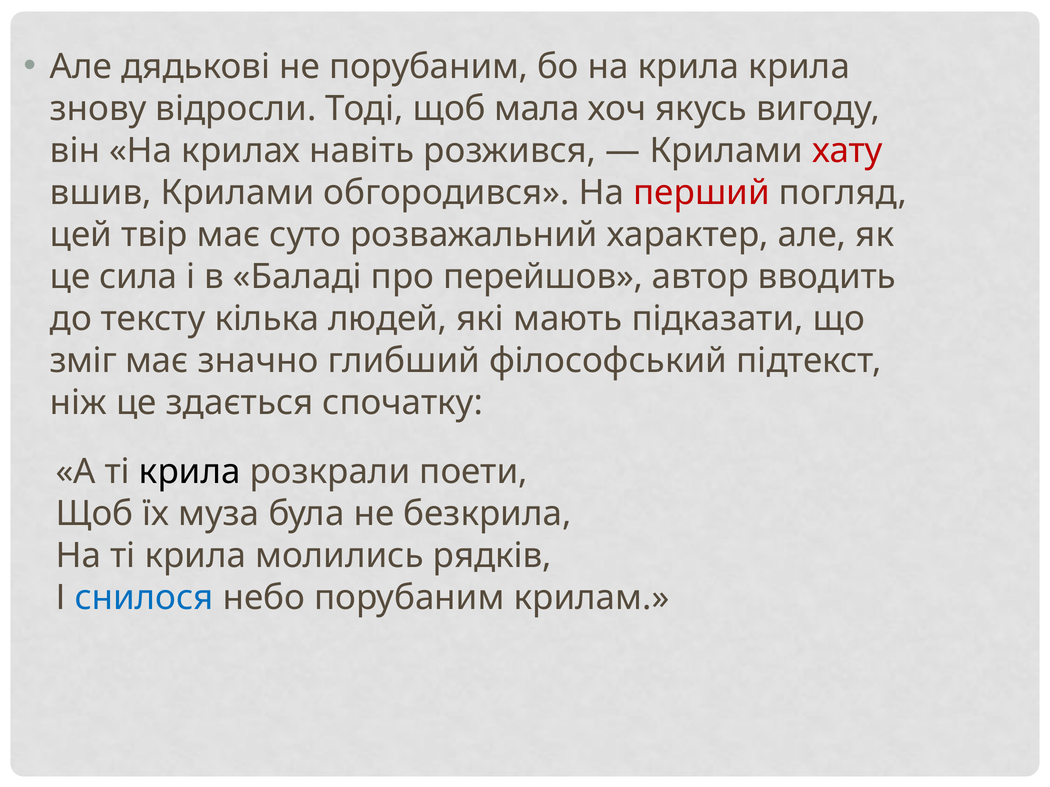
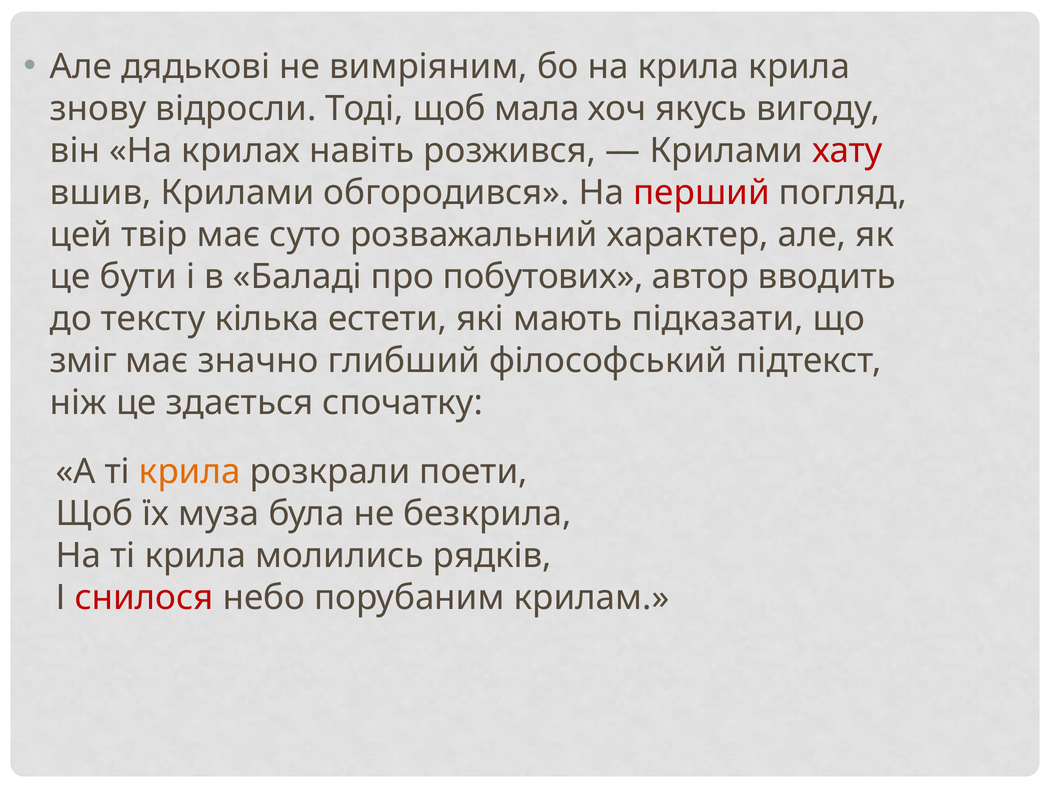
не порубаним: порубаним -> вимріяним
сила: сила -> бути
перейшов: перейшов -> побутових
людей: людей -> естети
крила at (190, 472) colour: black -> orange
снилося colour: blue -> red
